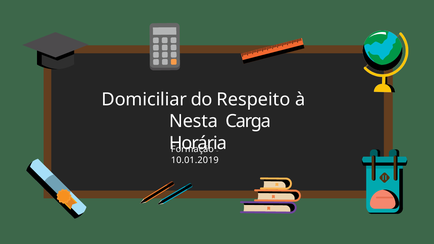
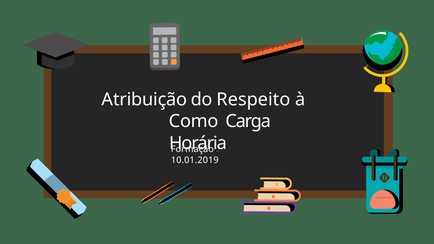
Domiciliar: Domiciliar -> Atribuição
Nesta: Nesta -> Como
